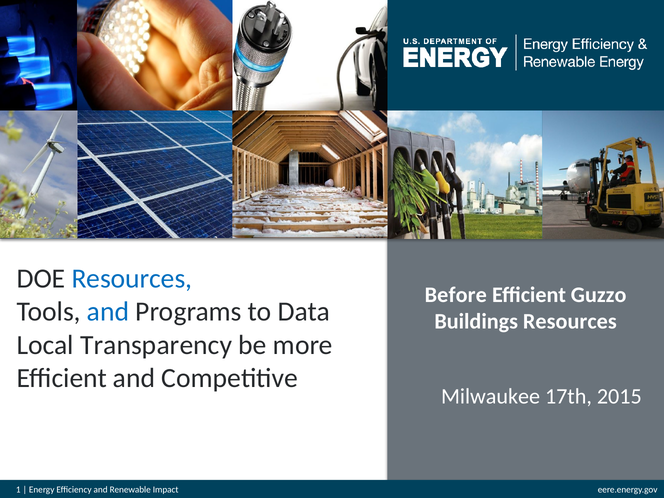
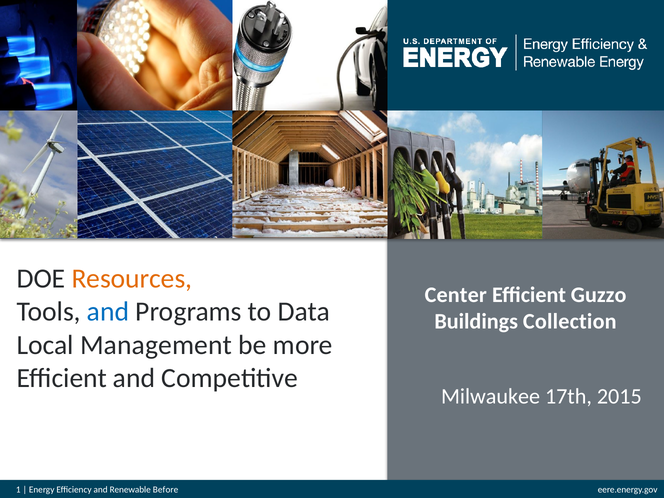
Resources at (132, 279) colour: blue -> orange
Before: Before -> Center
Buildings Resources: Resources -> Collection
Transparency: Transparency -> Management
Impact: Impact -> Before
